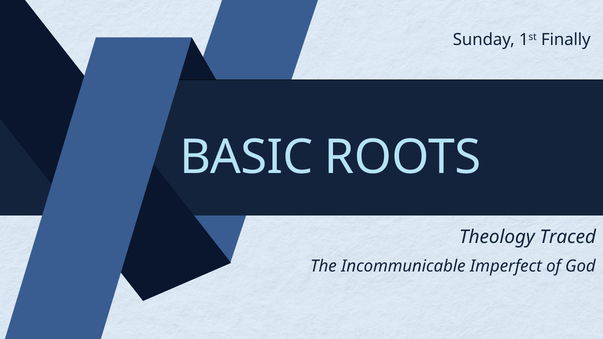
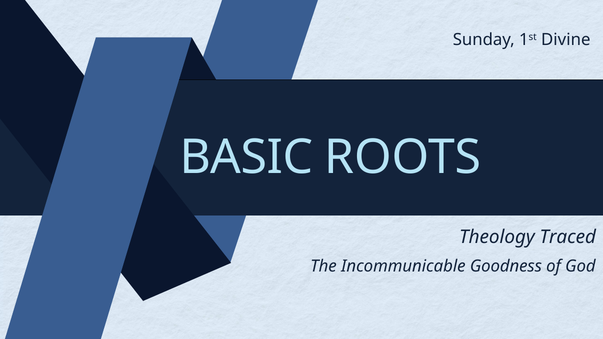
Finally: Finally -> Divine
Imperfect: Imperfect -> Goodness
